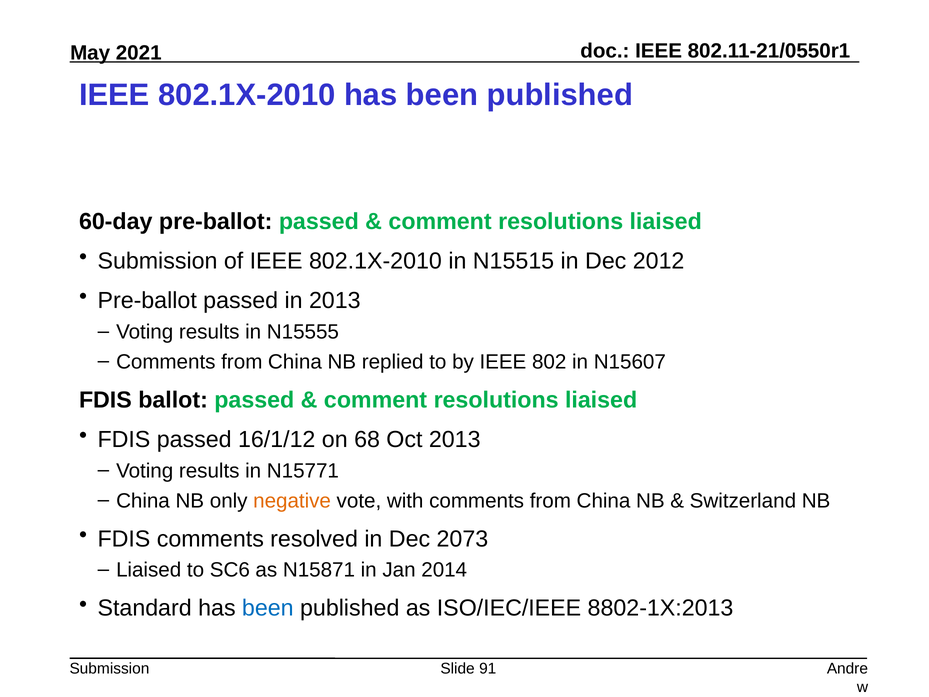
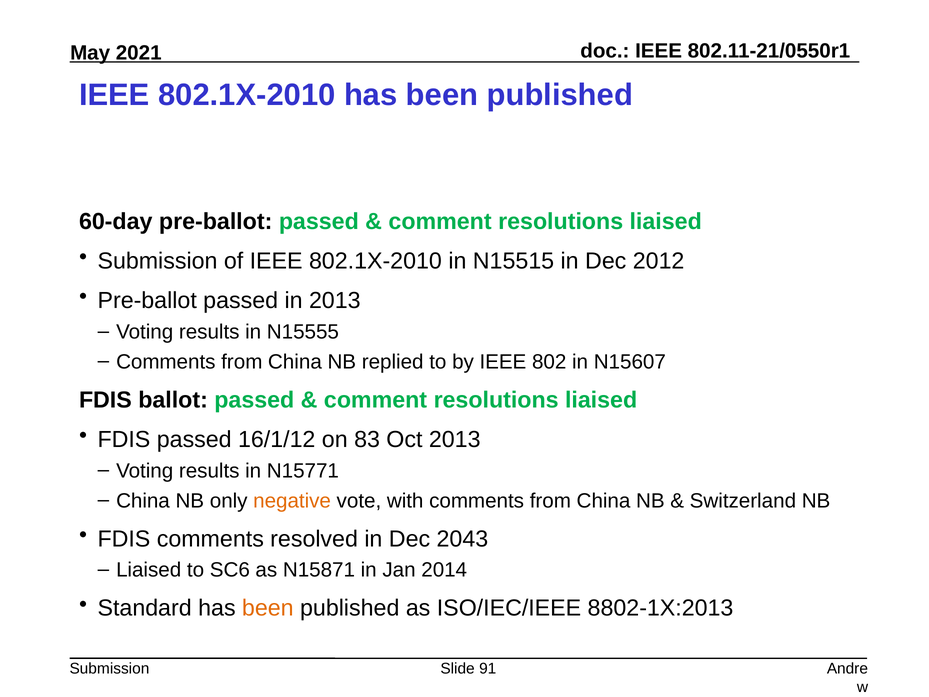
68: 68 -> 83
2073: 2073 -> 2043
been at (268, 608) colour: blue -> orange
